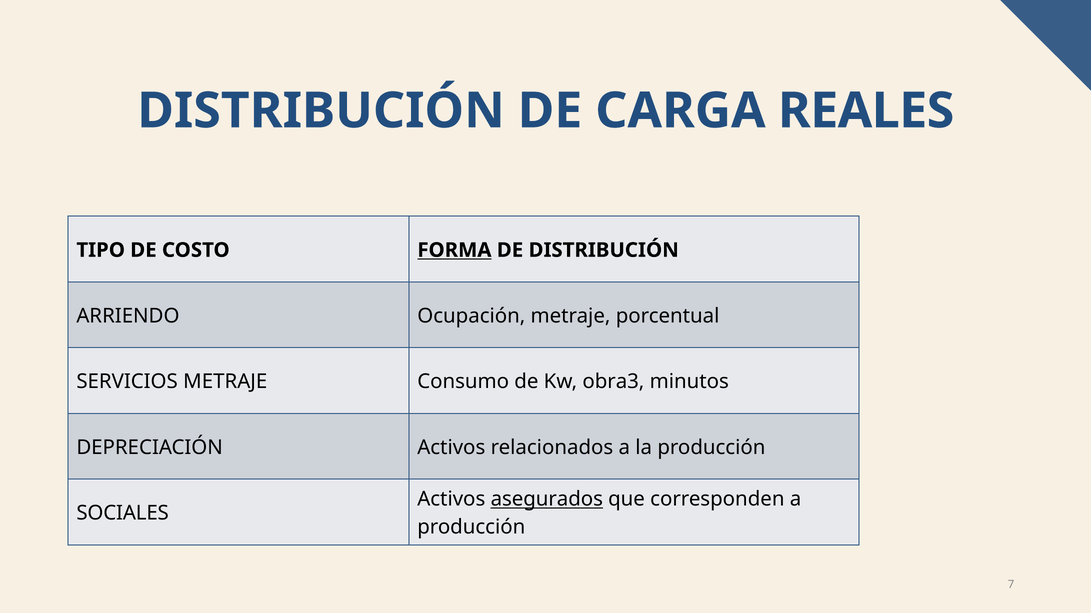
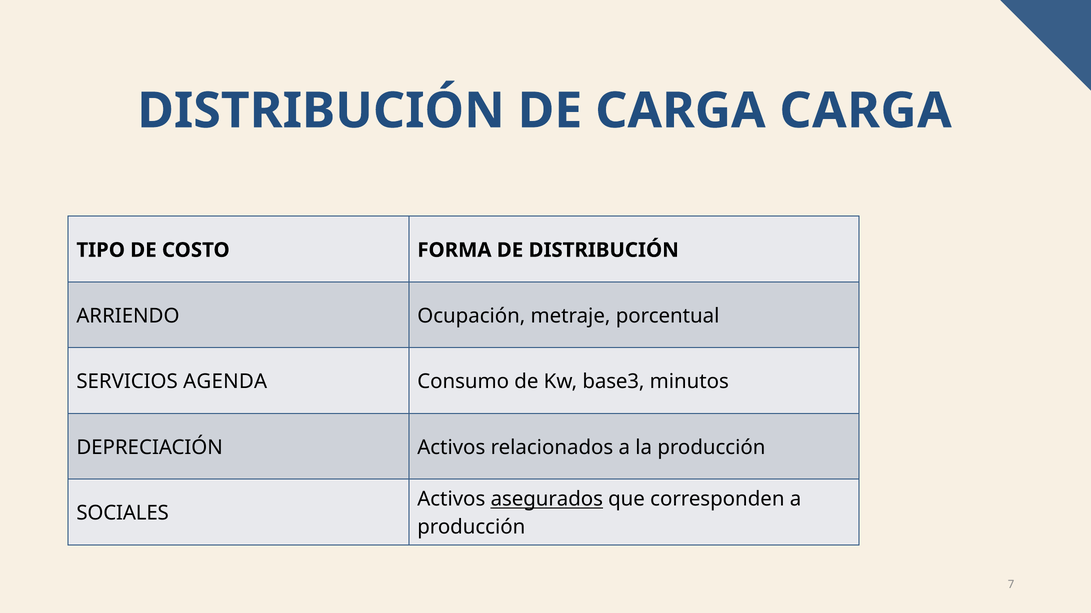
CARGA REALES: REALES -> CARGA
FORMA underline: present -> none
SERVICIOS METRAJE: METRAJE -> AGENDA
obra3: obra3 -> base3
